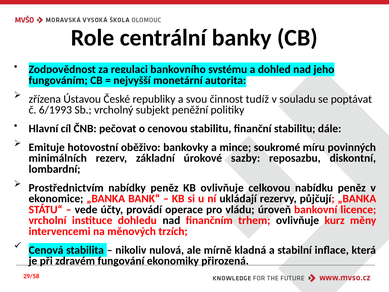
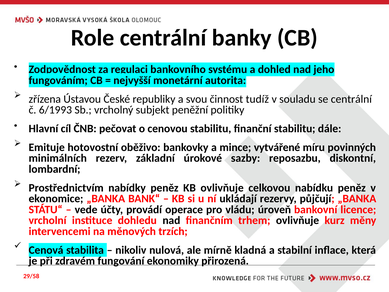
se poptávat: poptávat -> centrální
soukromé: soukromé -> vytvářené
